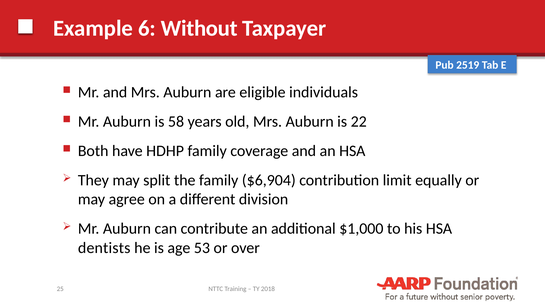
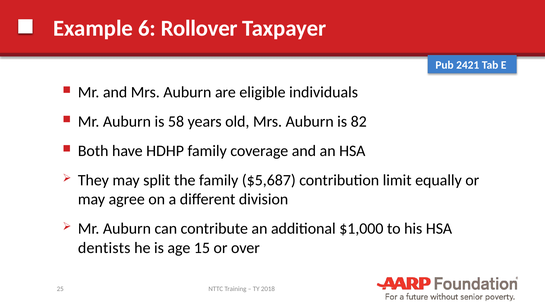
Without: Without -> Rollover
2519: 2519 -> 2421
22: 22 -> 82
$6,904: $6,904 -> $5,687
53: 53 -> 15
